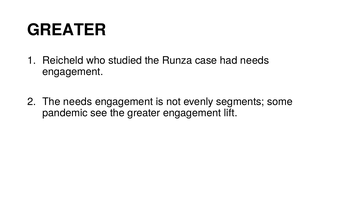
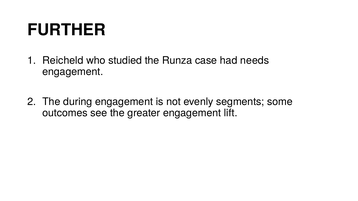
GREATER at (67, 30): GREATER -> FURTHER
The needs: needs -> during
pandemic: pandemic -> outcomes
